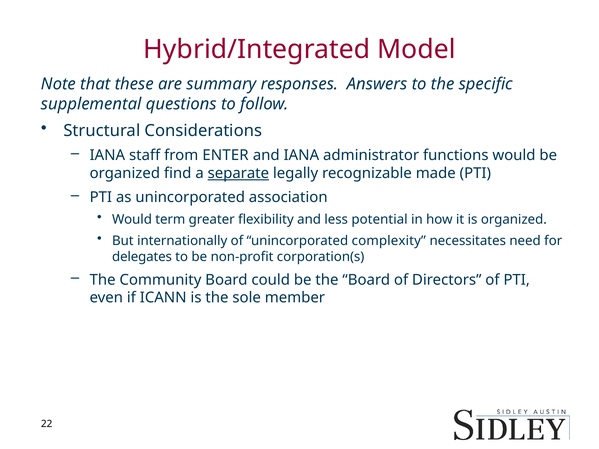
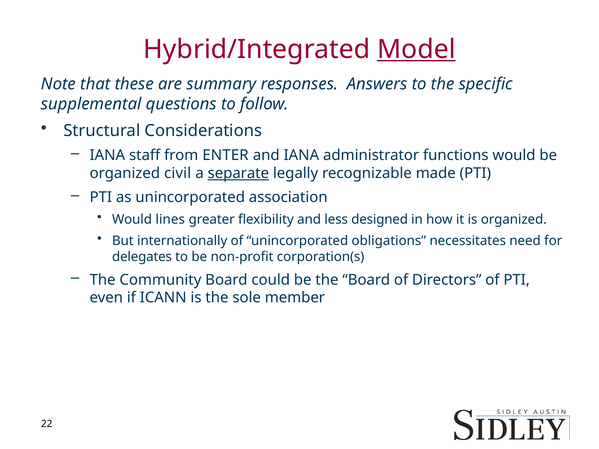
Model underline: none -> present
find: find -> civil
term: term -> lines
potential: potential -> designed
complexity: complexity -> obligations
